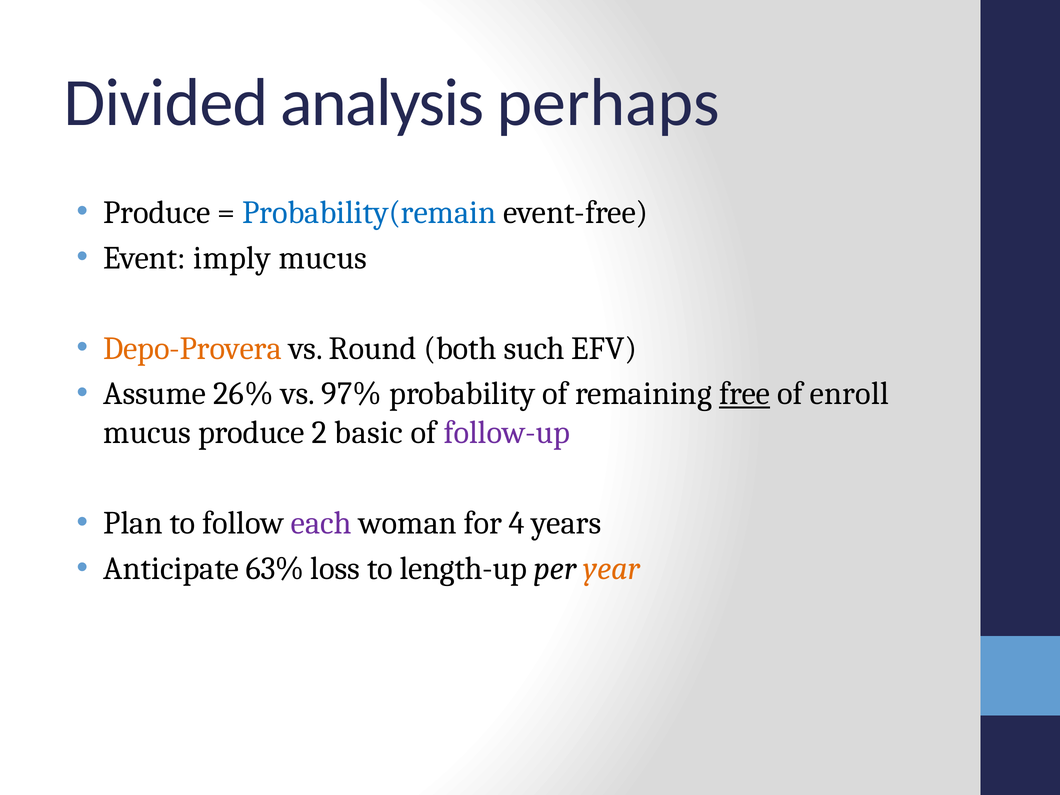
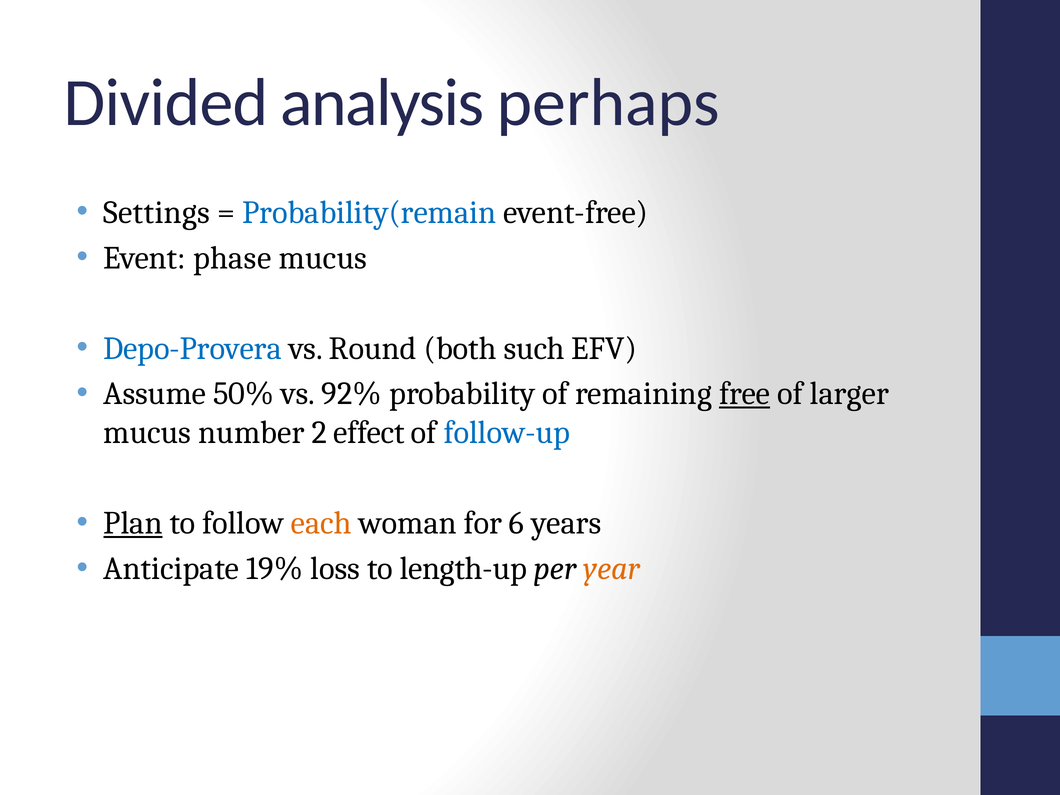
Produce at (157, 212): Produce -> Settings
imply: imply -> phase
Depo-Provera colour: orange -> blue
26%: 26% -> 50%
97%: 97% -> 92%
enroll: enroll -> larger
mucus produce: produce -> number
basic: basic -> effect
follow-up colour: purple -> blue
Plan underline: none -> present
each colour: purple -> orange
4: 4 -> 6
63%: 63% -> 19%
